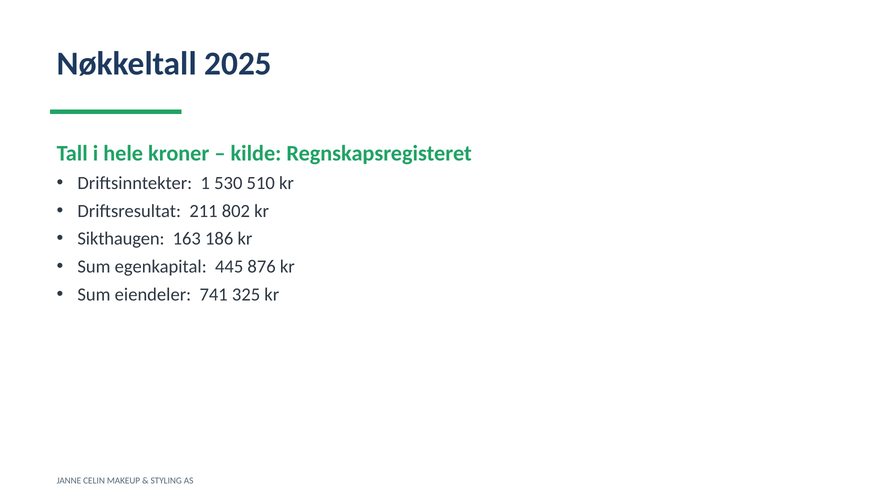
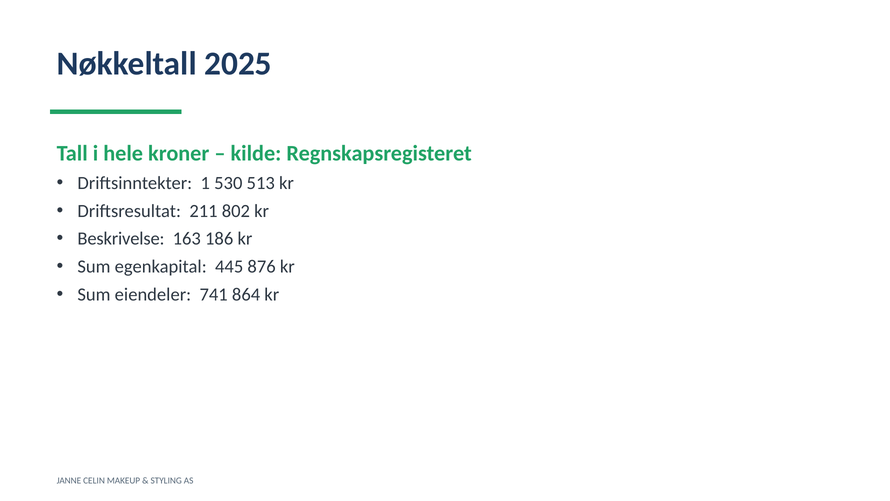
510: 510 -> 513
Sikthaugen: Sikthaugen -> Beskrivelse
325: 325 -> 864
